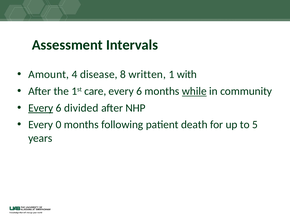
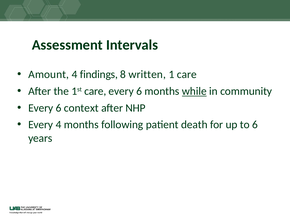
disease: disease -> findings
1 with: with -> care
Every at (41, 108) underline: present -> none
divided: divided -> context
Every 0: 0 -> 4
to 5: 5 -> 6
